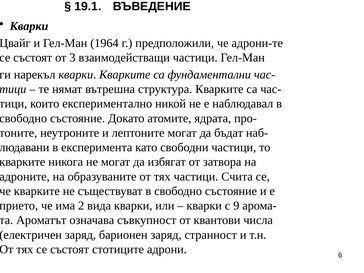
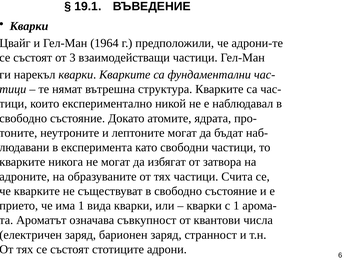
има 2: 2 -> 1
с 9: 9 -> 1
